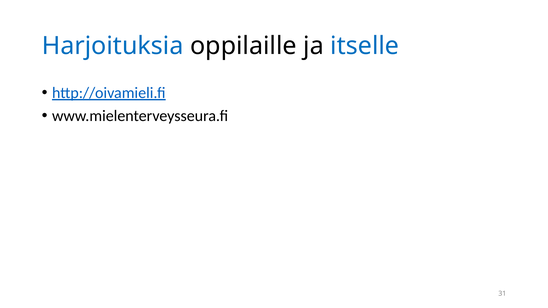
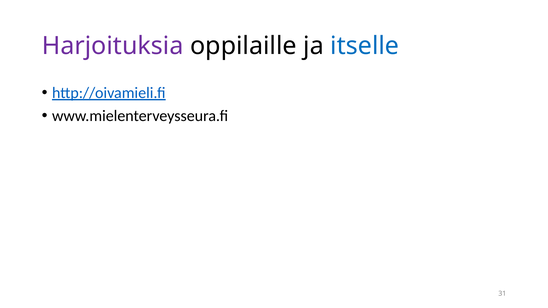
Harjoituksia colour: blue -> purple
